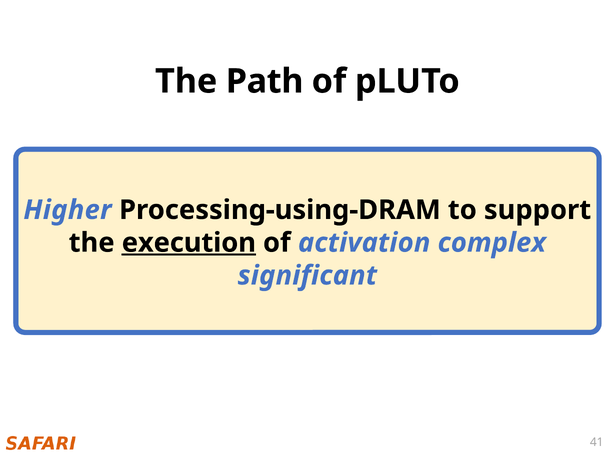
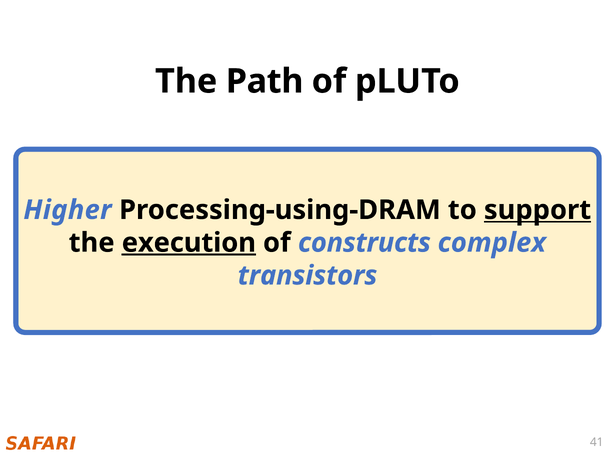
support underline: none -> present
activation: activation -> constructs
significant: significant -> transistors
